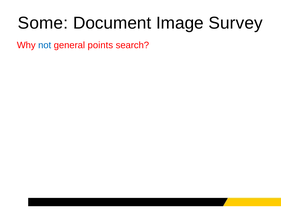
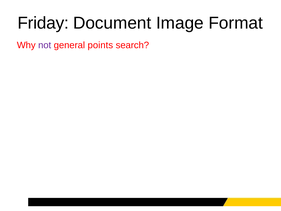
Some: Some -> Friday
Survey: Survey -> Format
not colour: blue -> purple
